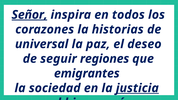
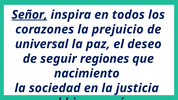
historias: historias -> prejuicio
emigrantes: emigrantes -> nacimiento
justicia underline: present -> none
